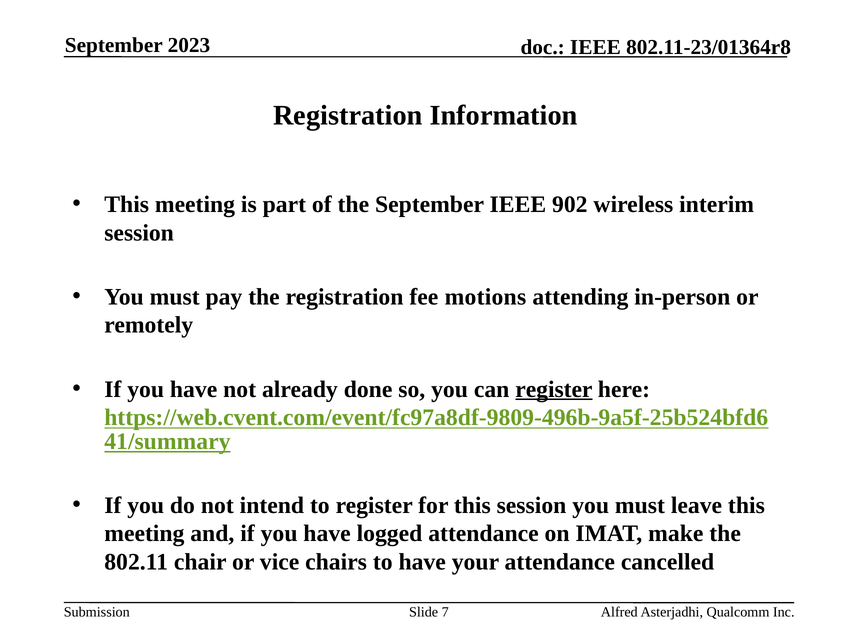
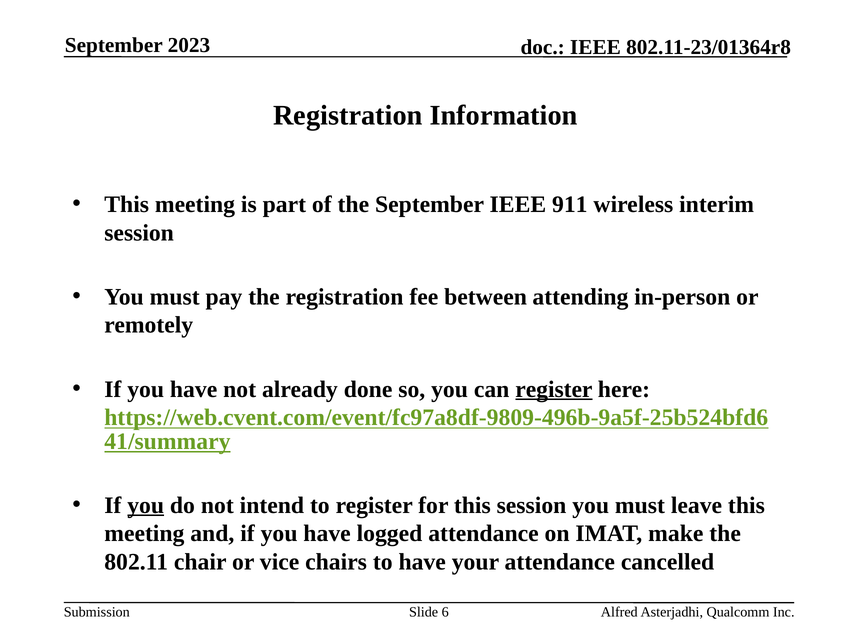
902: 902 -> 911
motions: motions -> between
you at (146, 505) underline: none -> present
7: 7 -> 6
